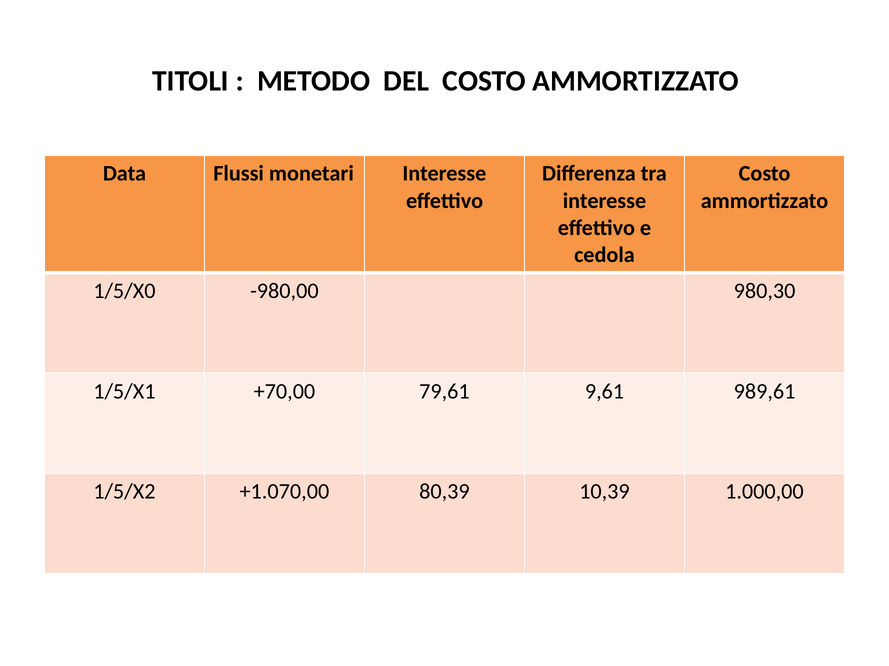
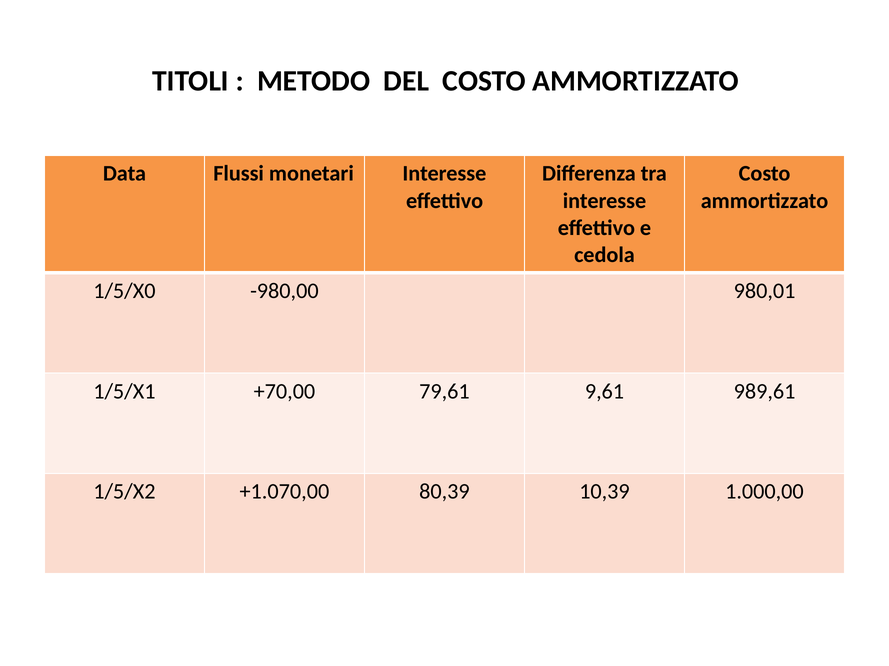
980,30: 980,30 -> 980,01
